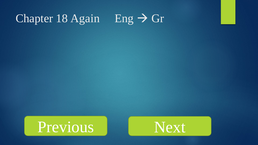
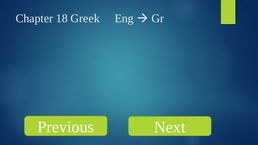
Again: Again -> Greek
